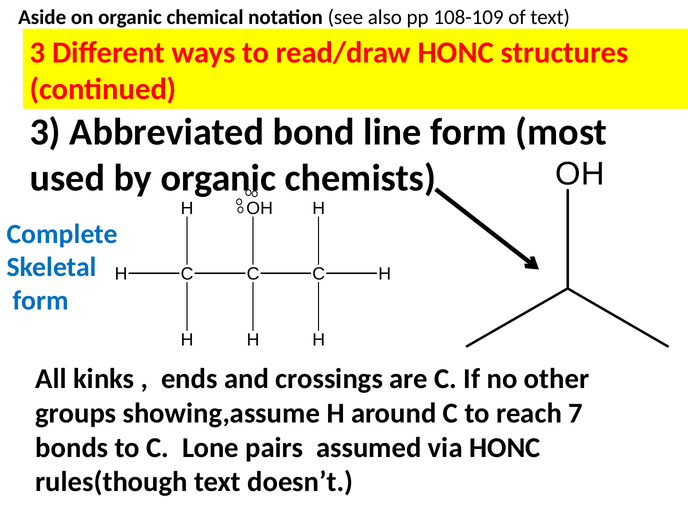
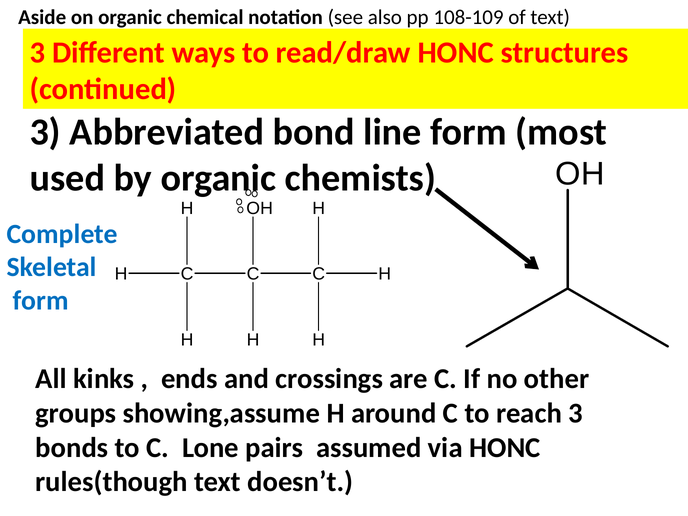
reach 7: 7 -> 3
